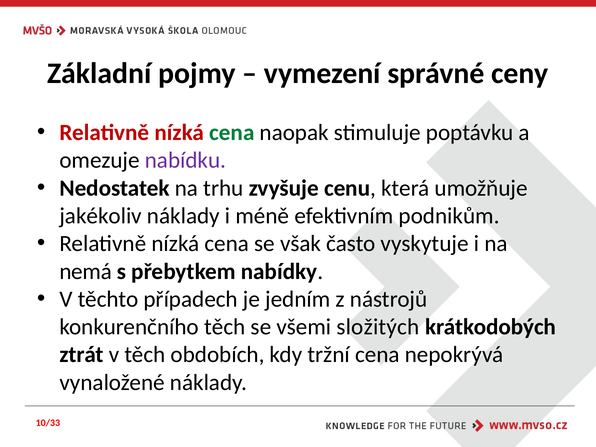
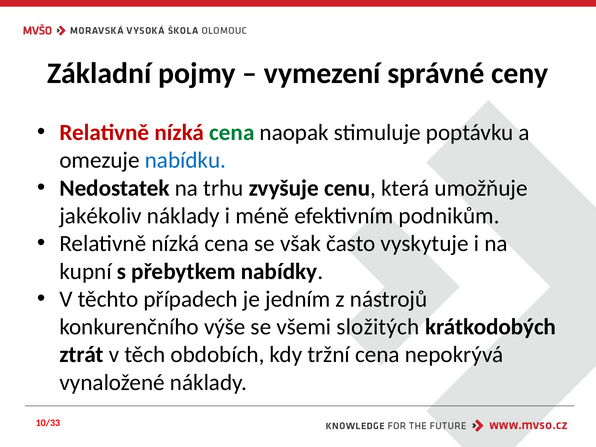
nabídku colour: purple -> blue
nemá: nemá -> kupní
konkurenčního těch: těch -> výše
